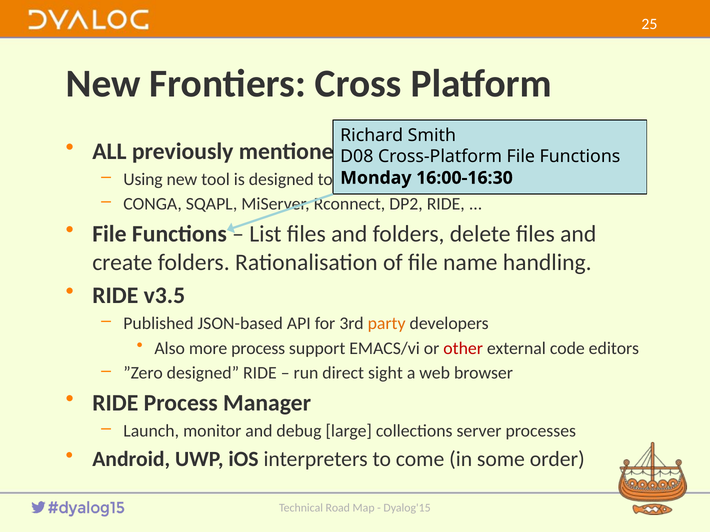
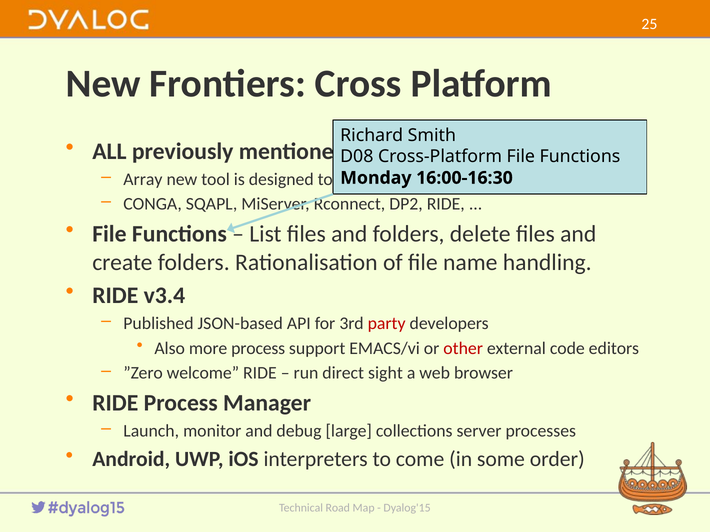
Using: Using -> Array
v3.5: v3.5 -> v3.4
party colour: orange -> red
”Zero designed: designed -> welcome
